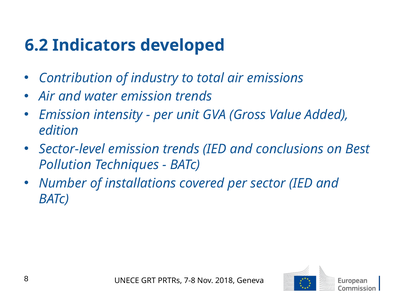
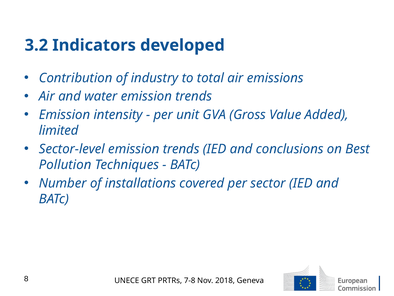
6.2: 6.2 -> 3.2
edition: edition -> limited
